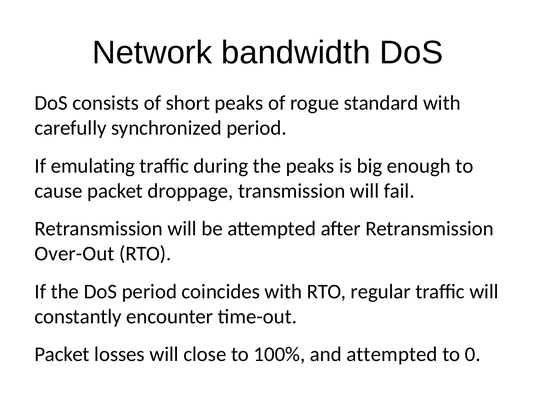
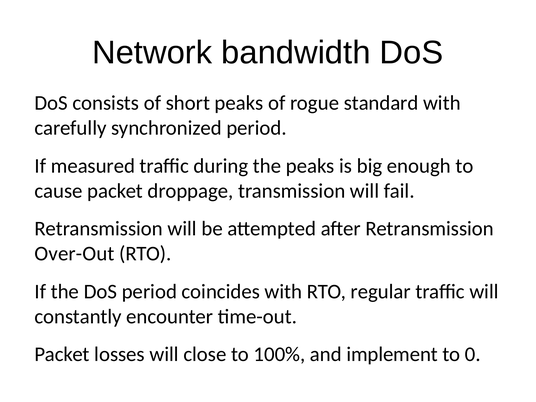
emulating: emulating -> measured
and attempted: attempted -> implement
